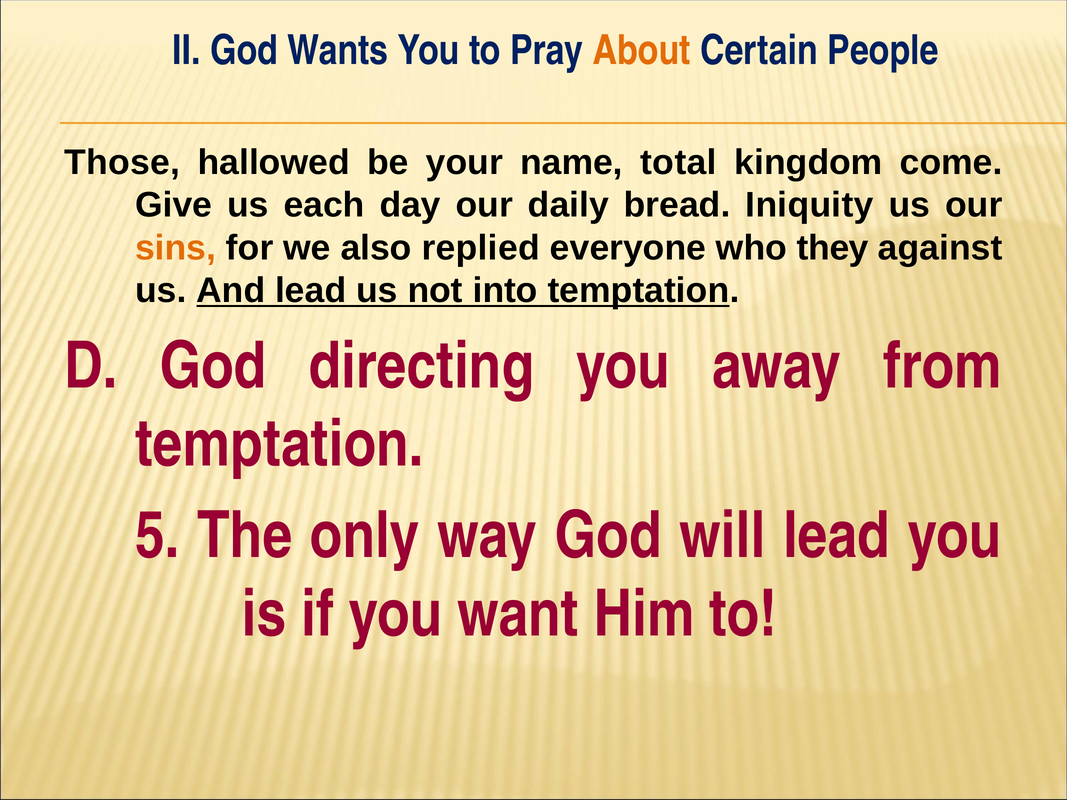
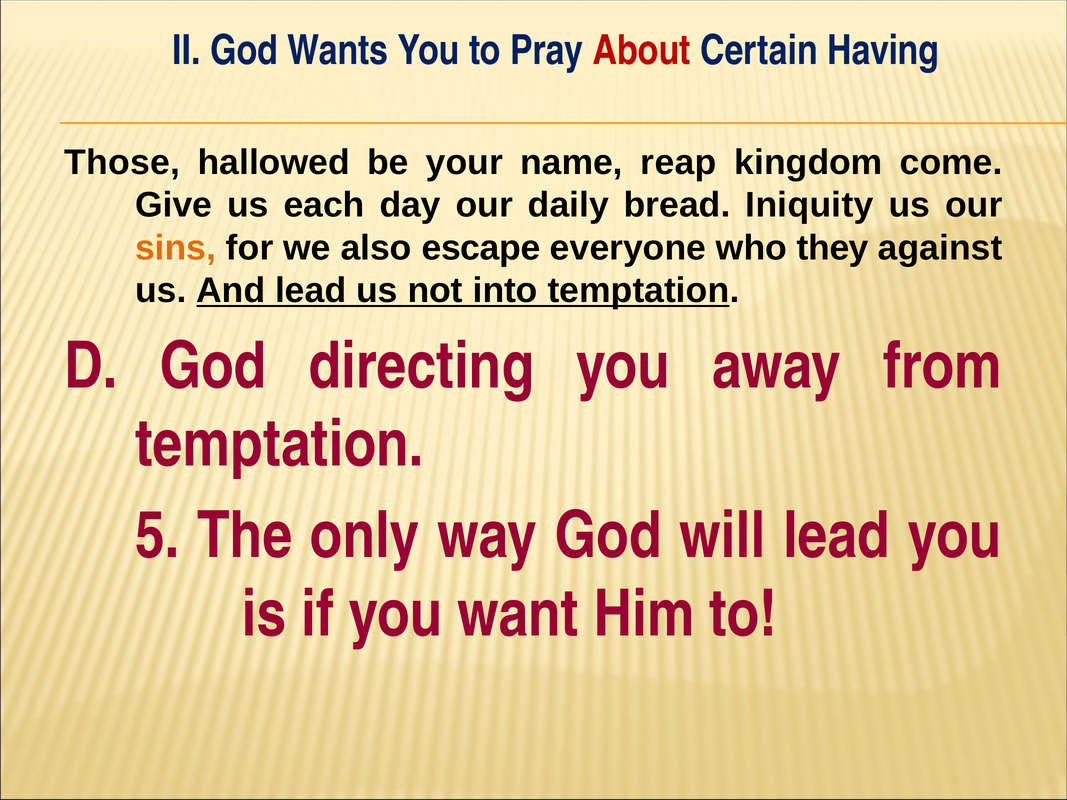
About colour: orange -> red
People: People -> Having
total: total -> reap
replied: replied -> escape
